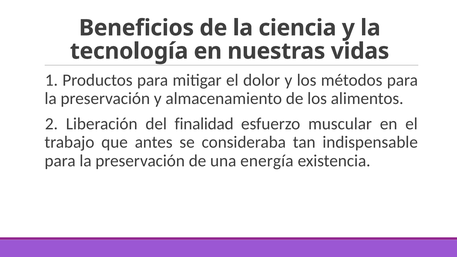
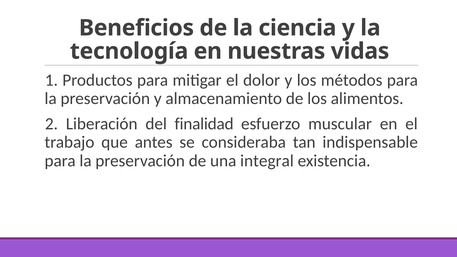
energía: energía -> integral
